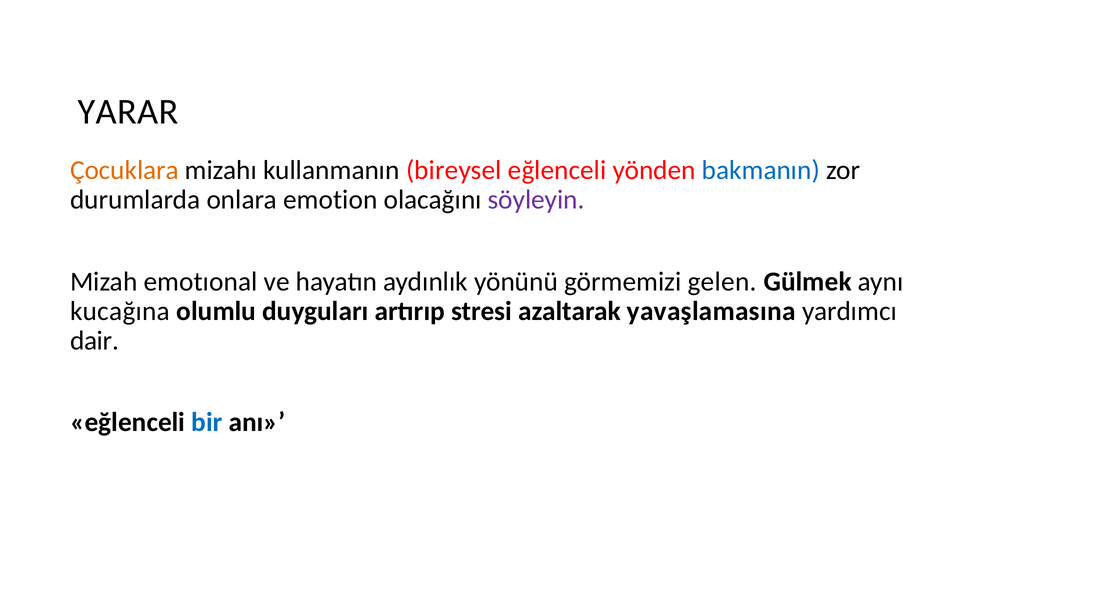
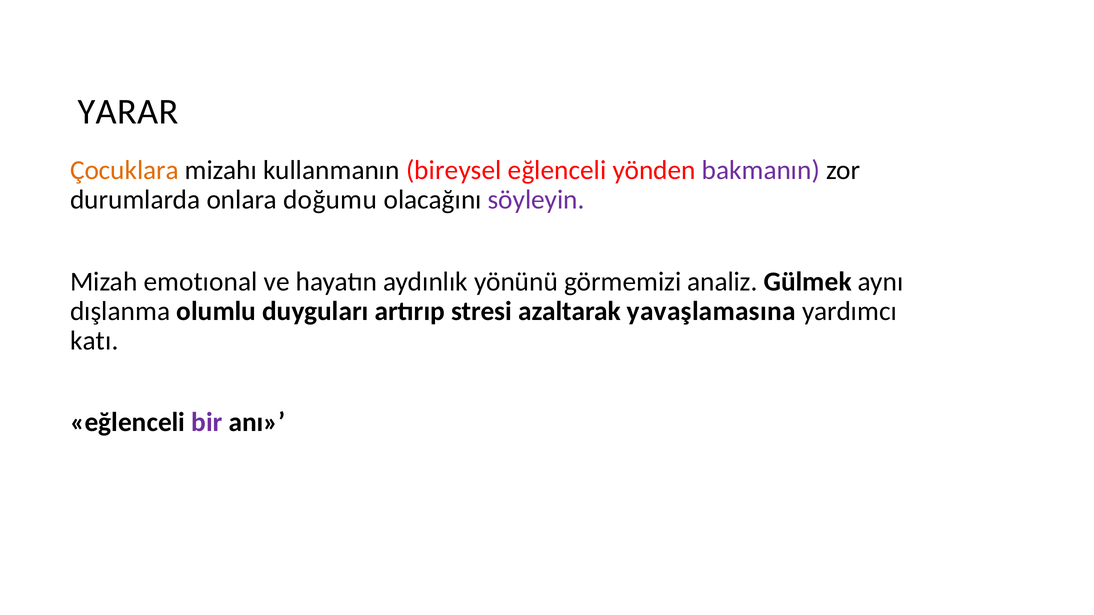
bakmanın colour: blue -> purple
emotion: emotion -> doğumu
gelen: gelen -> analiz
kucağına: kucağına -> dışlanma
dair: dair -> katı
bir colour: blue -> purple
